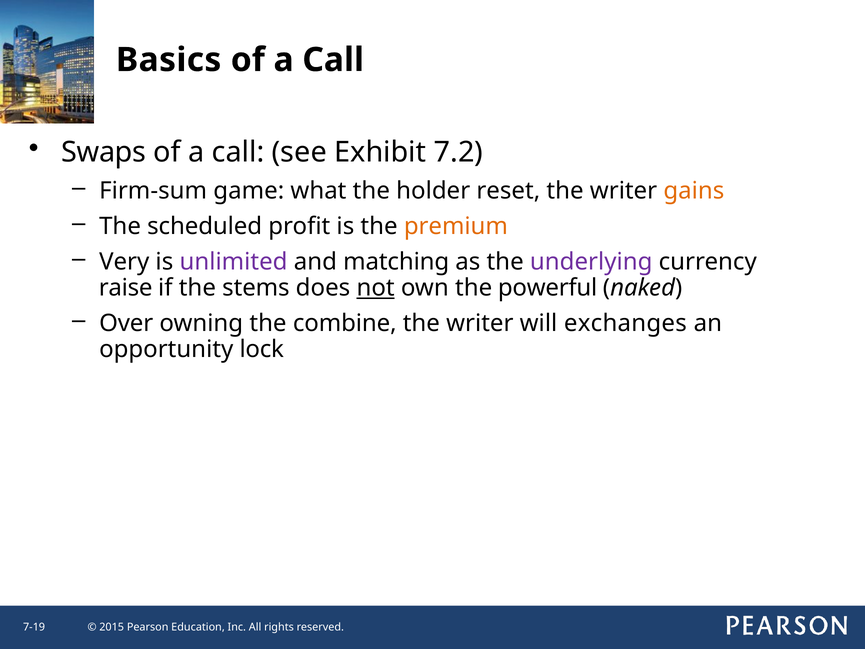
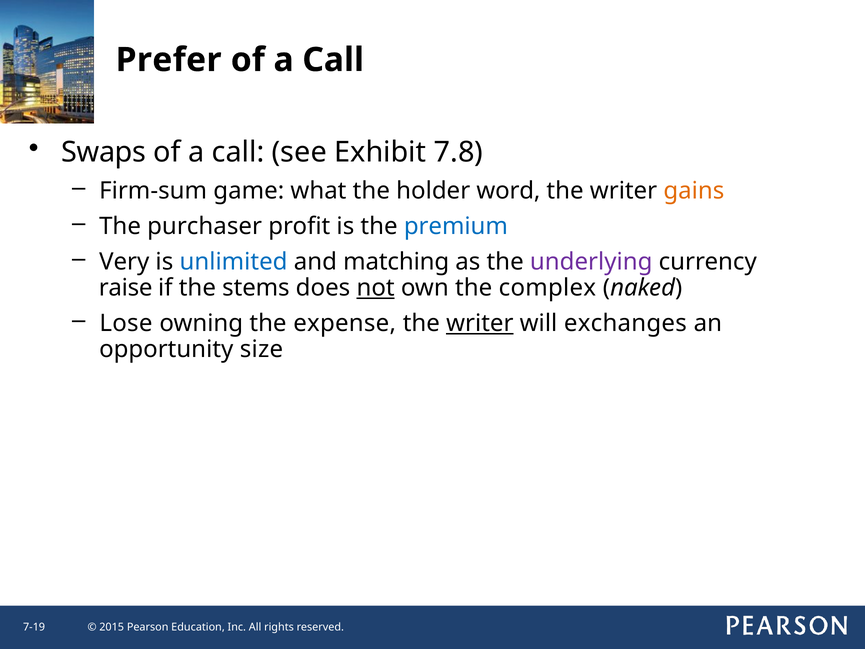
Basics: Basics -> Prefer
7.2: 7.2 -> 7.8
reset: reset -> word
scheduled: scheduled -> purchaser
premium colour: orange -> blue
unlimited colour: purple -> blue
powerful: powerful -> complex
Over: Over -> Lose
combine: combine -> expense
writer at (480, 323) underline: none -> present
lock: lock -> size
